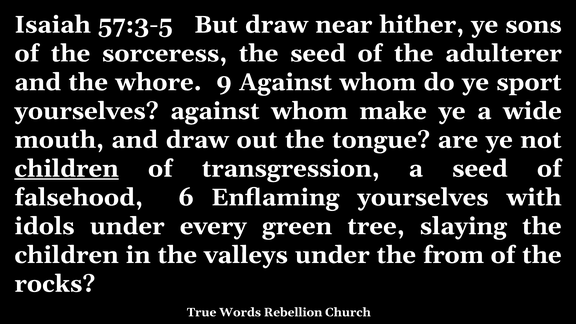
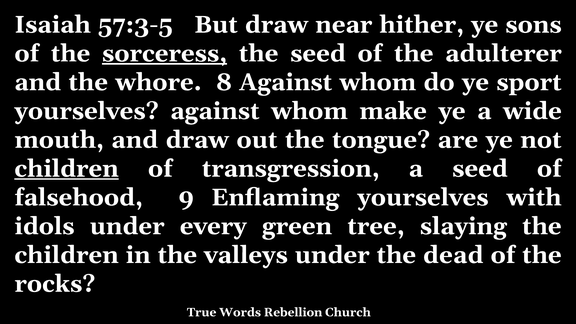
sorceress underline: none -> present
9: 9 -> 8
6: 6 -> 9
from: from -> dead
